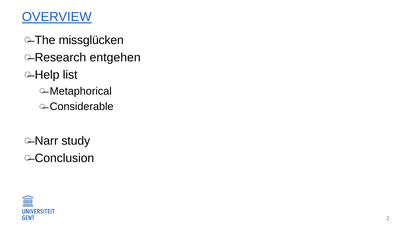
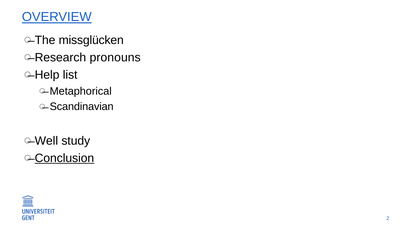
entgehen: entgehen -> pronouns
Considerable: Considerable -> Scandinavian
Narr: Narr -> Well
Conclusion underline: none -> present
